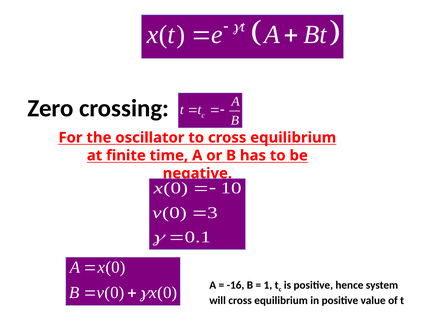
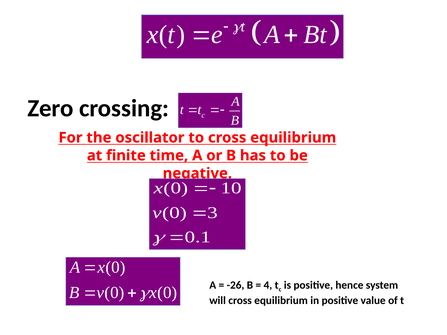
-16: -16 -> -26
1: 1 -> 4
